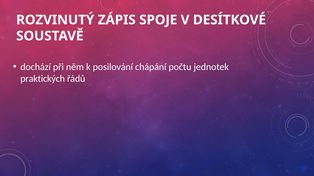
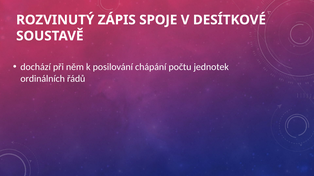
praktických: praktických -> ordinálních
